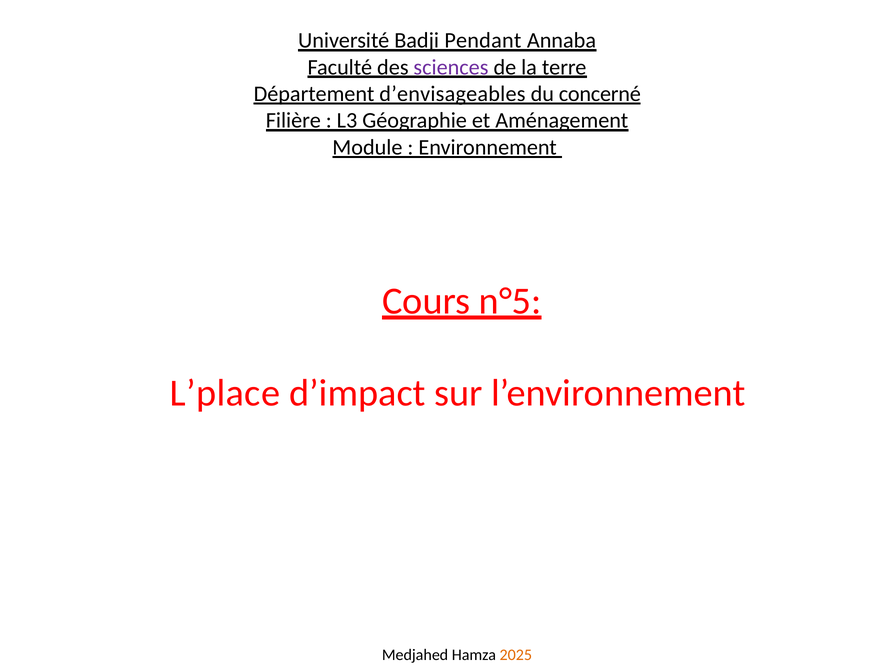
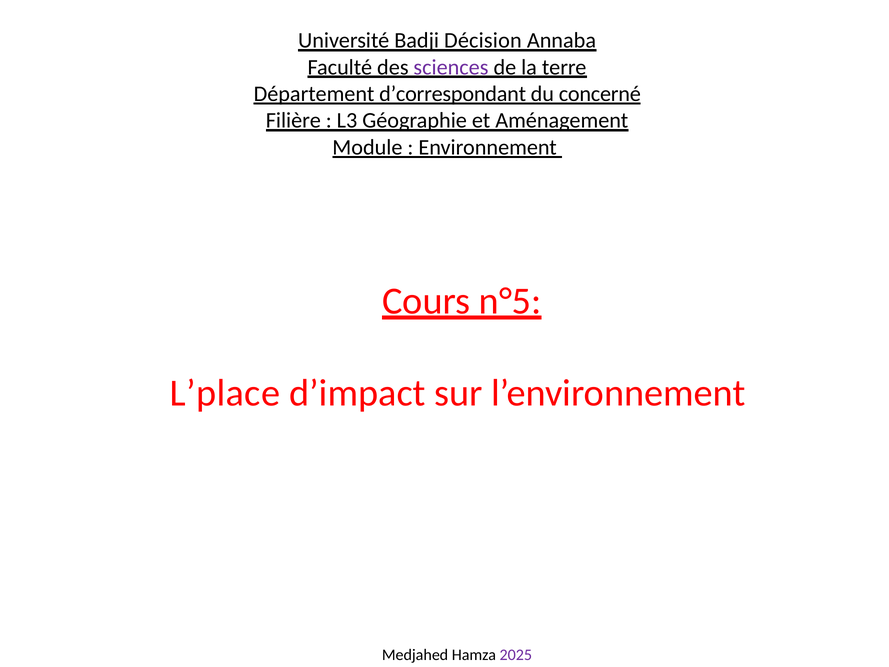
Pendant: Pendant -> Décision
d’envisageables: d’envisageables -> d’correspondant
2025 colour: orange -> purple
